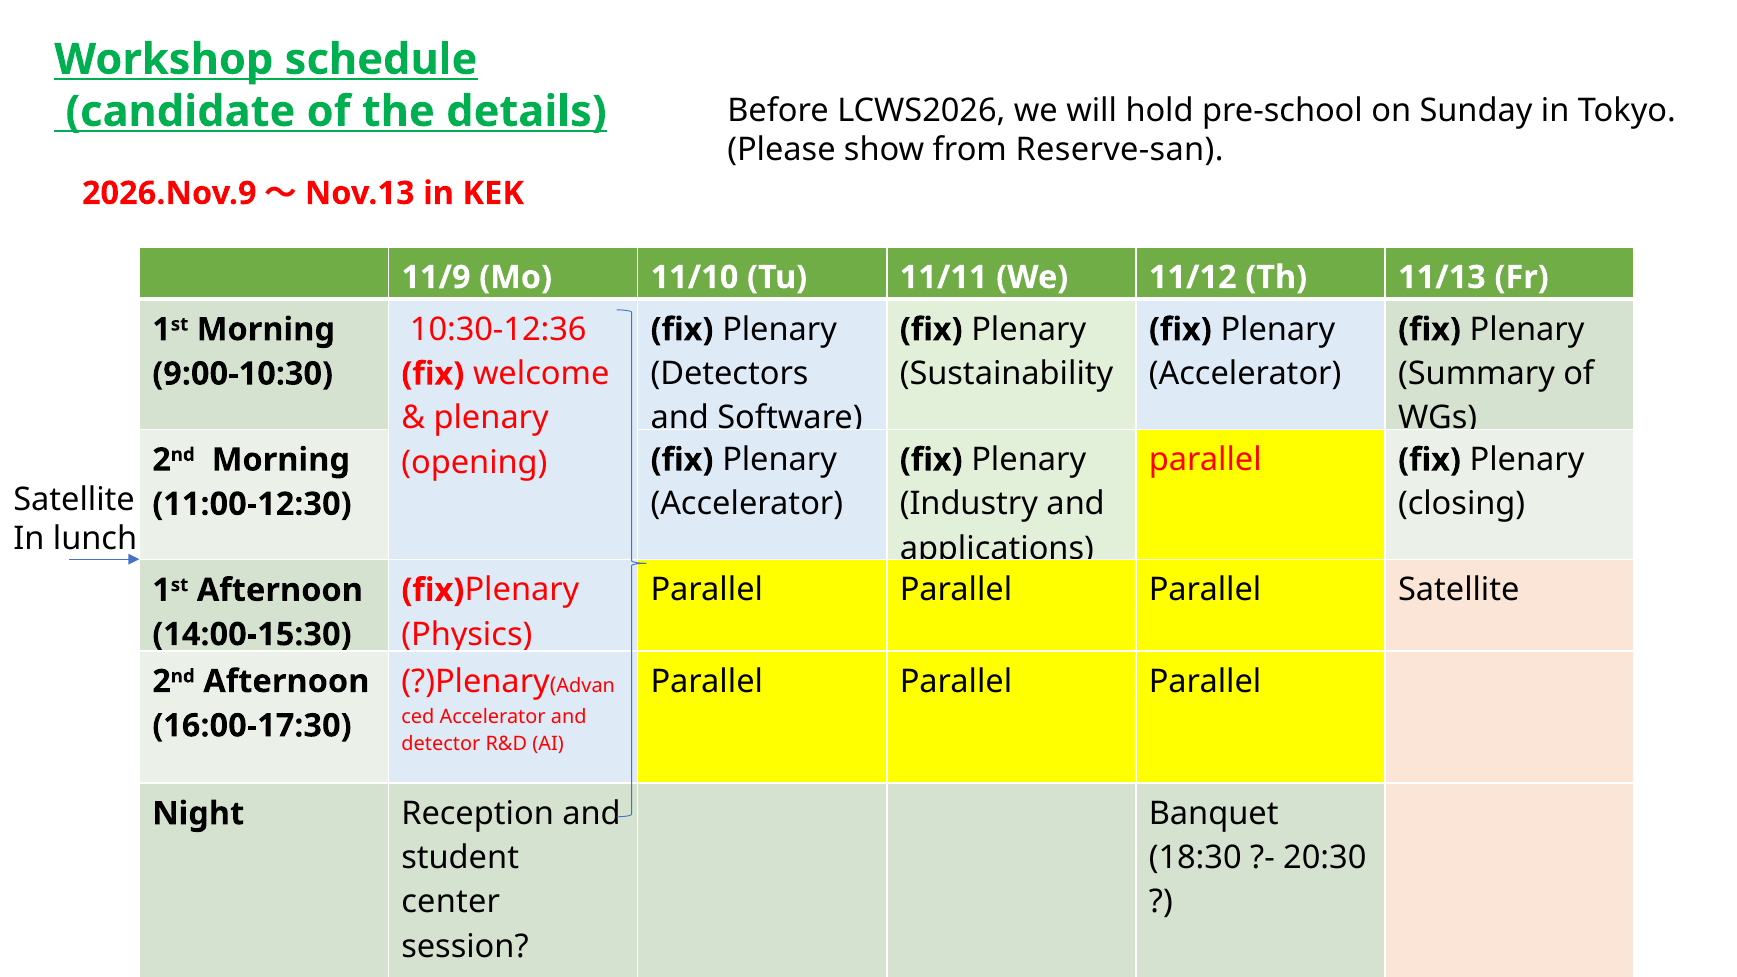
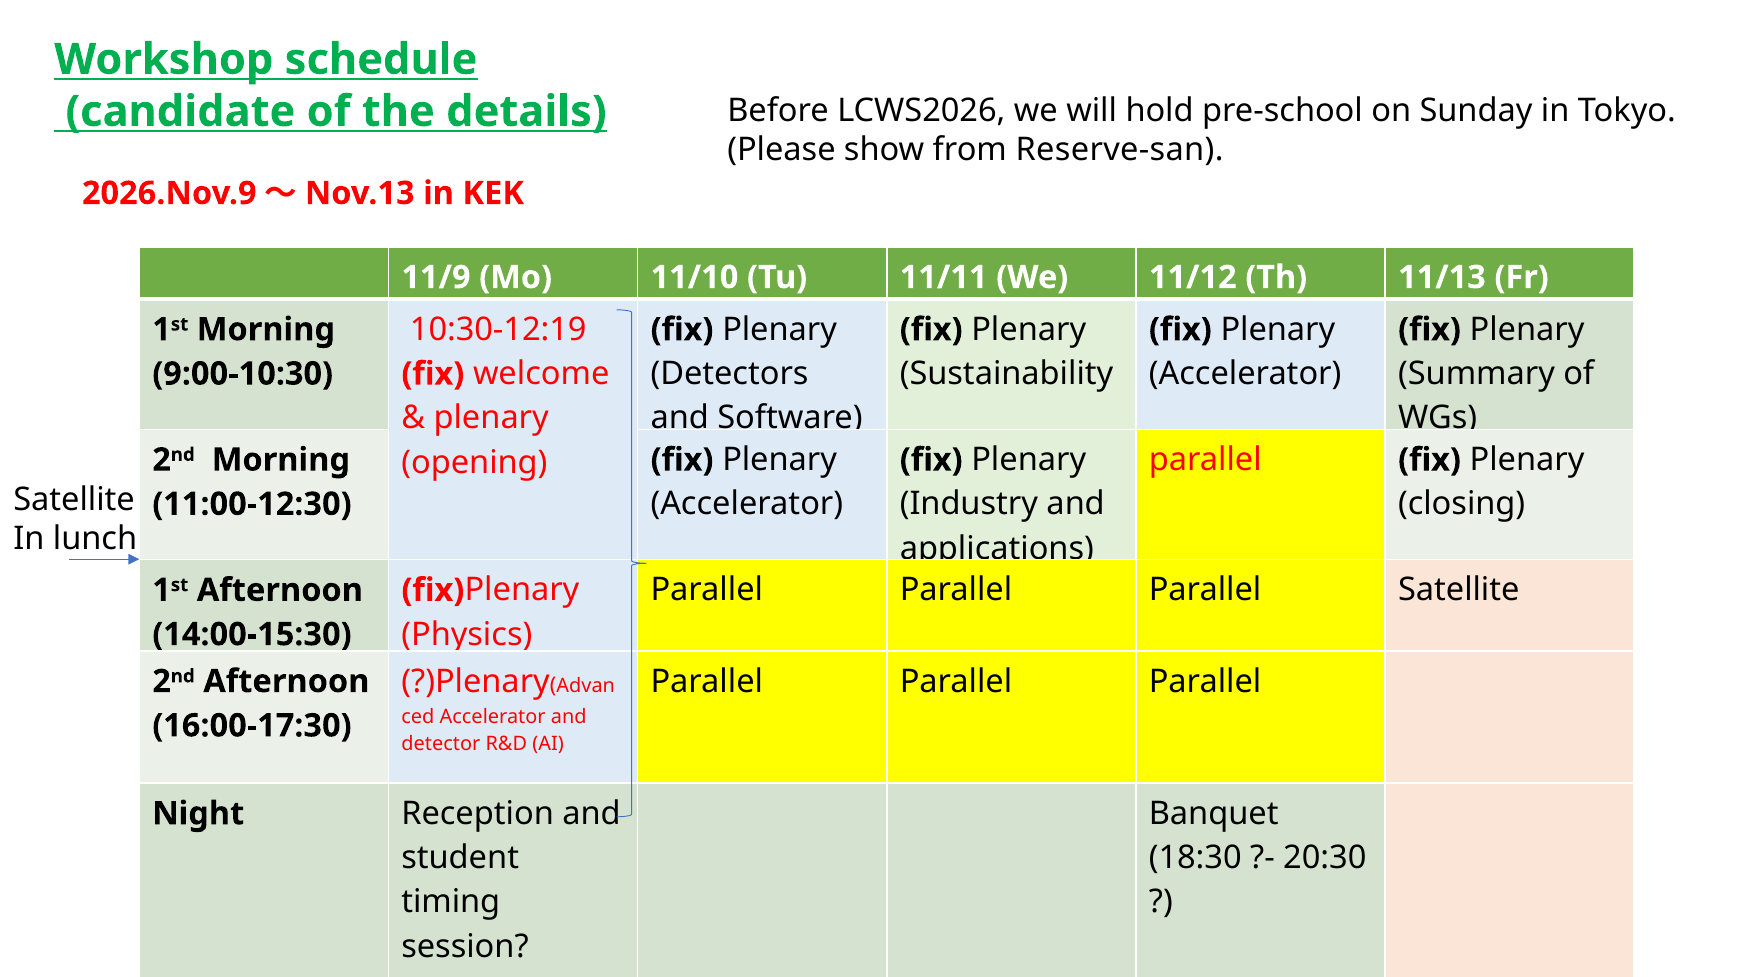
10:30-12:36: 10:30-12:36 -> 10:30-12:19
center: center -> timing
